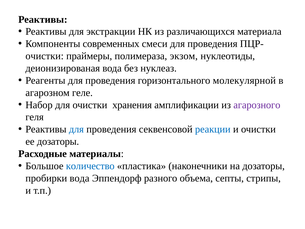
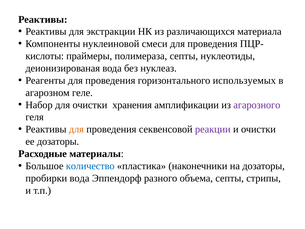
современных: современных -> нуклеиновой
очистки at (45, 56): очистки -> кислоты
полимераза экзом: экзом -> септы
молекулярной: молекулярной -> используемых
для at (76, 129) colour: blue -> orange
реакции colour: blue -> purple
